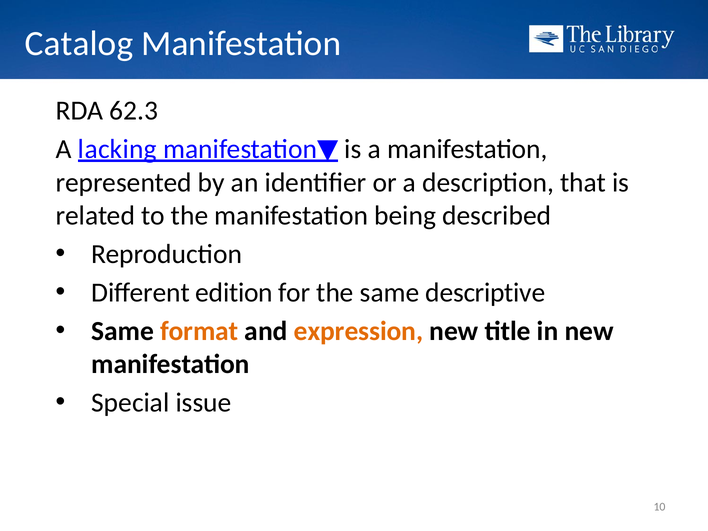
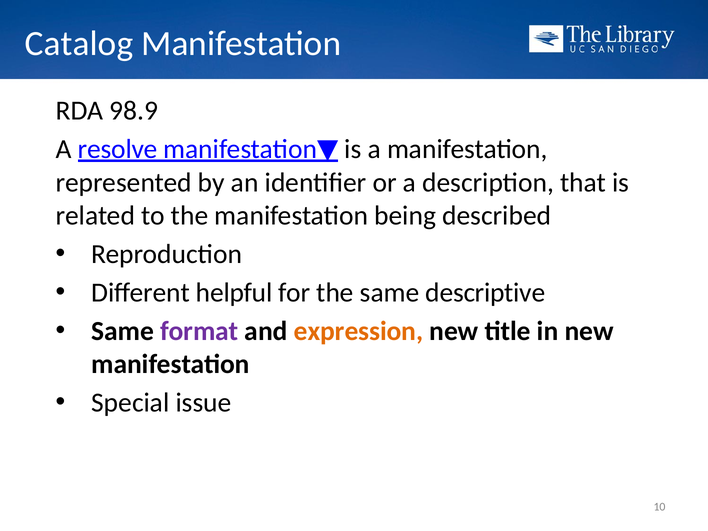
62.3: 62.3 -> 98.9
lacking: lacking -> resolve
edition: edition -> helpful
format colour: orange -> purple
